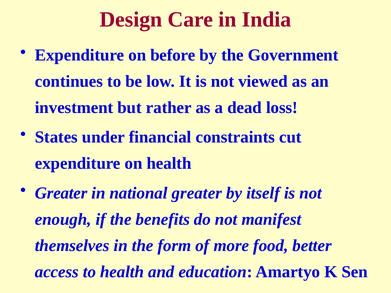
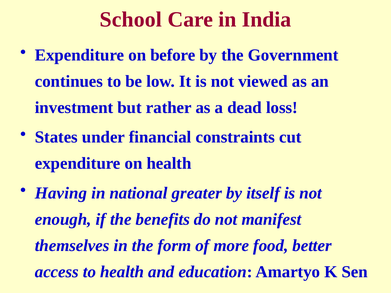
Design: Design -> School
Greater at (61, 193): Greater -> Having
